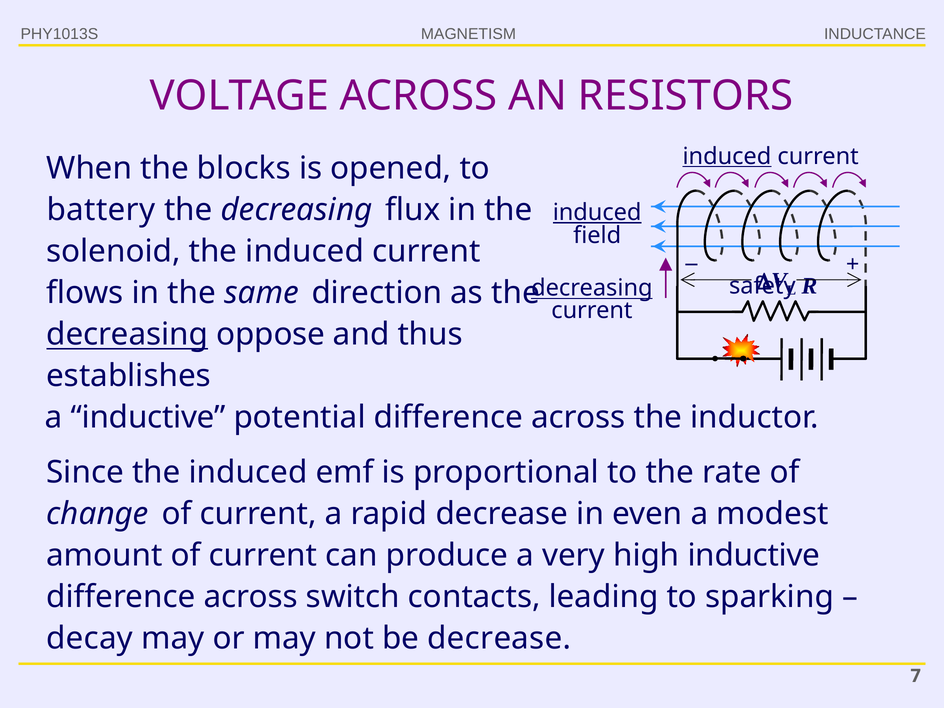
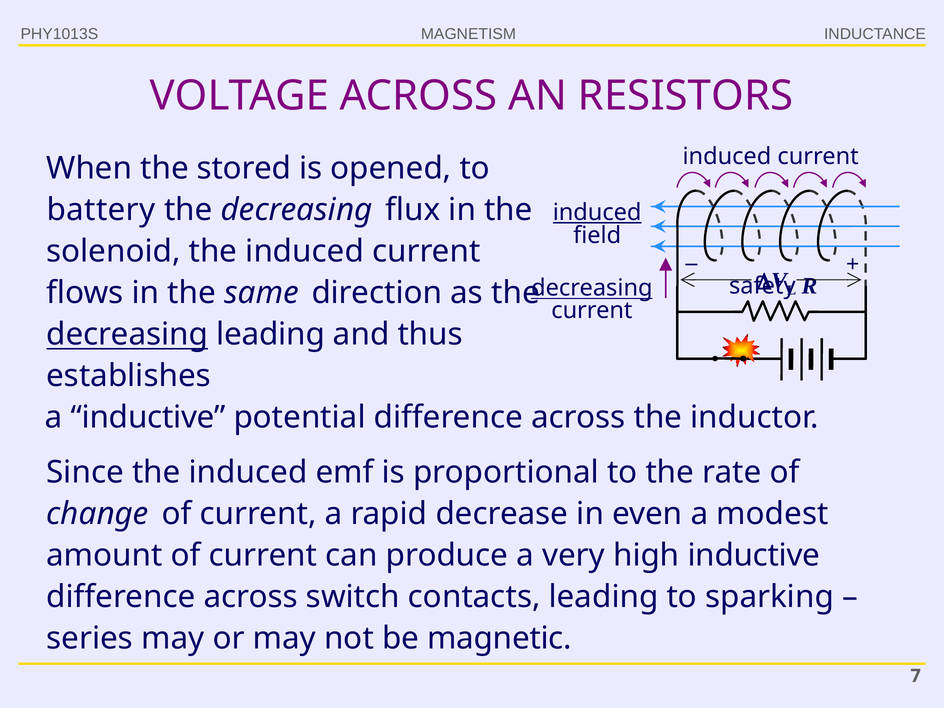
induced at (727, 156) underline: present -> none
blocks: blocks -> stored
decreasing oppose: oppose -> leading
decay: decay -> series
be decrease: decrease -> magnetic
